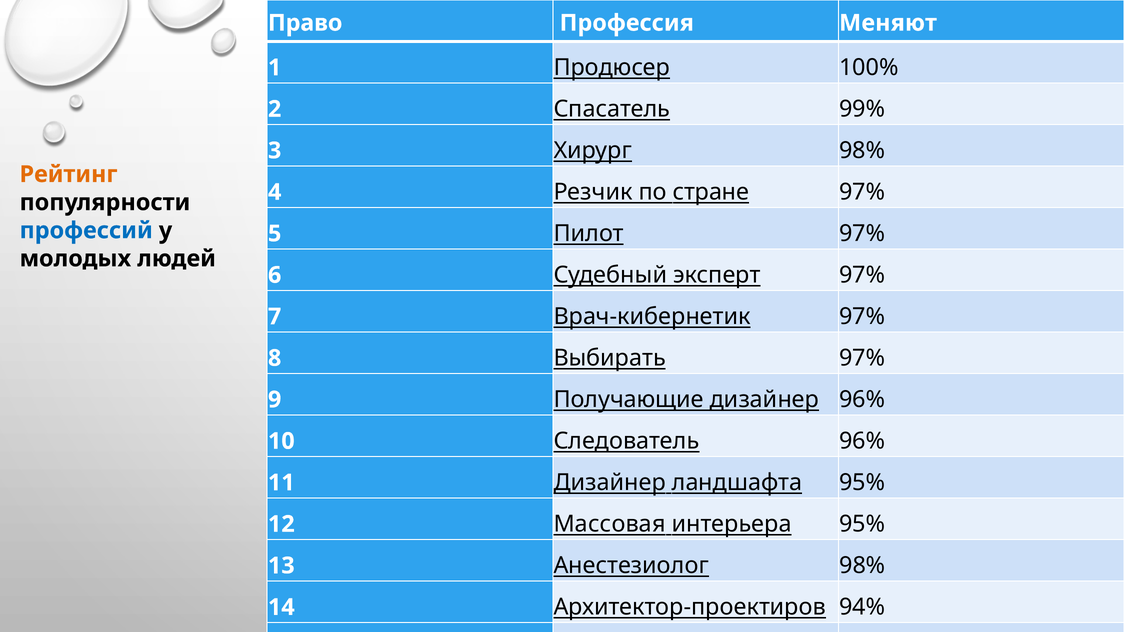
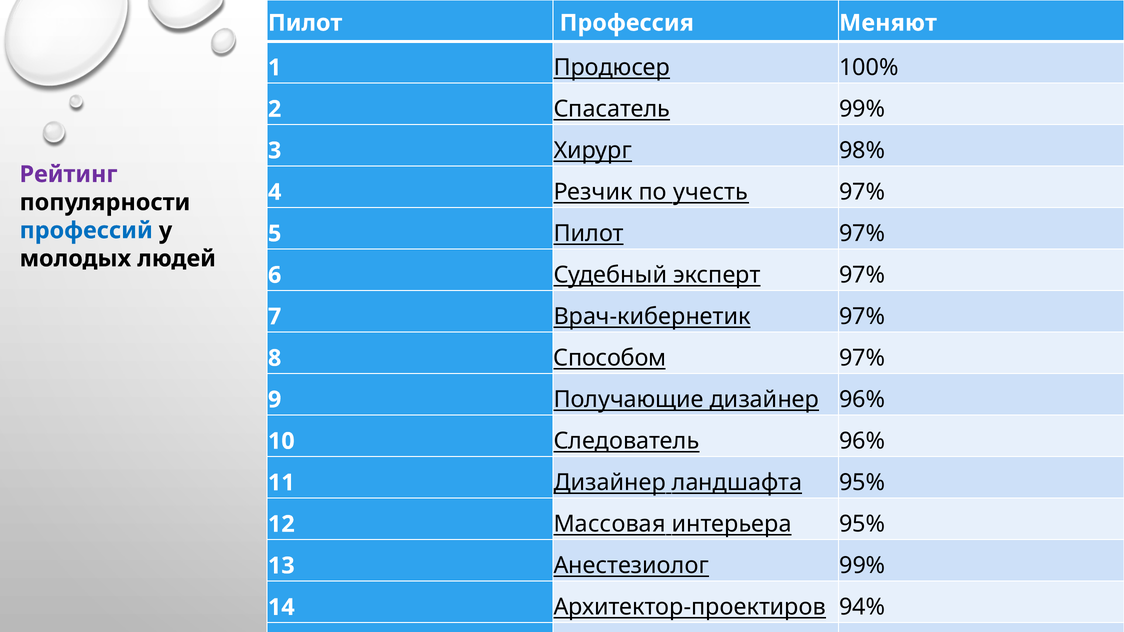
Право at (305, 23): Право -> Пилот
Рейтинг colour: orange -> purple
стране: стране -> учесть
Выбирать: Выбирать -> Способом
Анестезиолог 98%: 98% -> 99%
